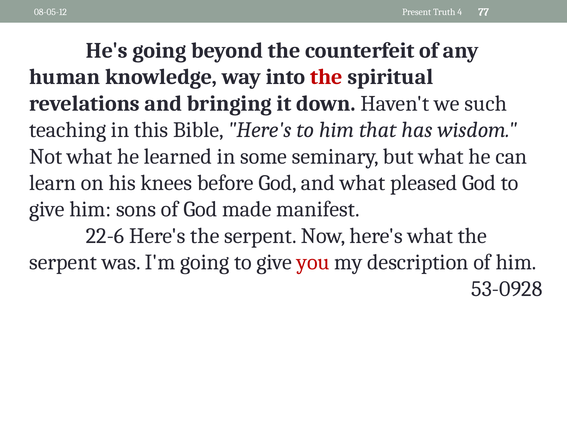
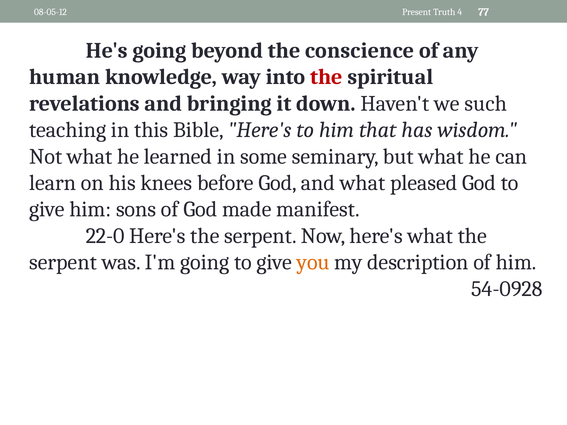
counterfeit: counterfeit -> conscience
22-6: 22-6 -> 22-0
you colour: red -> orange
53-0928: 53-0928 -> 54-0928
